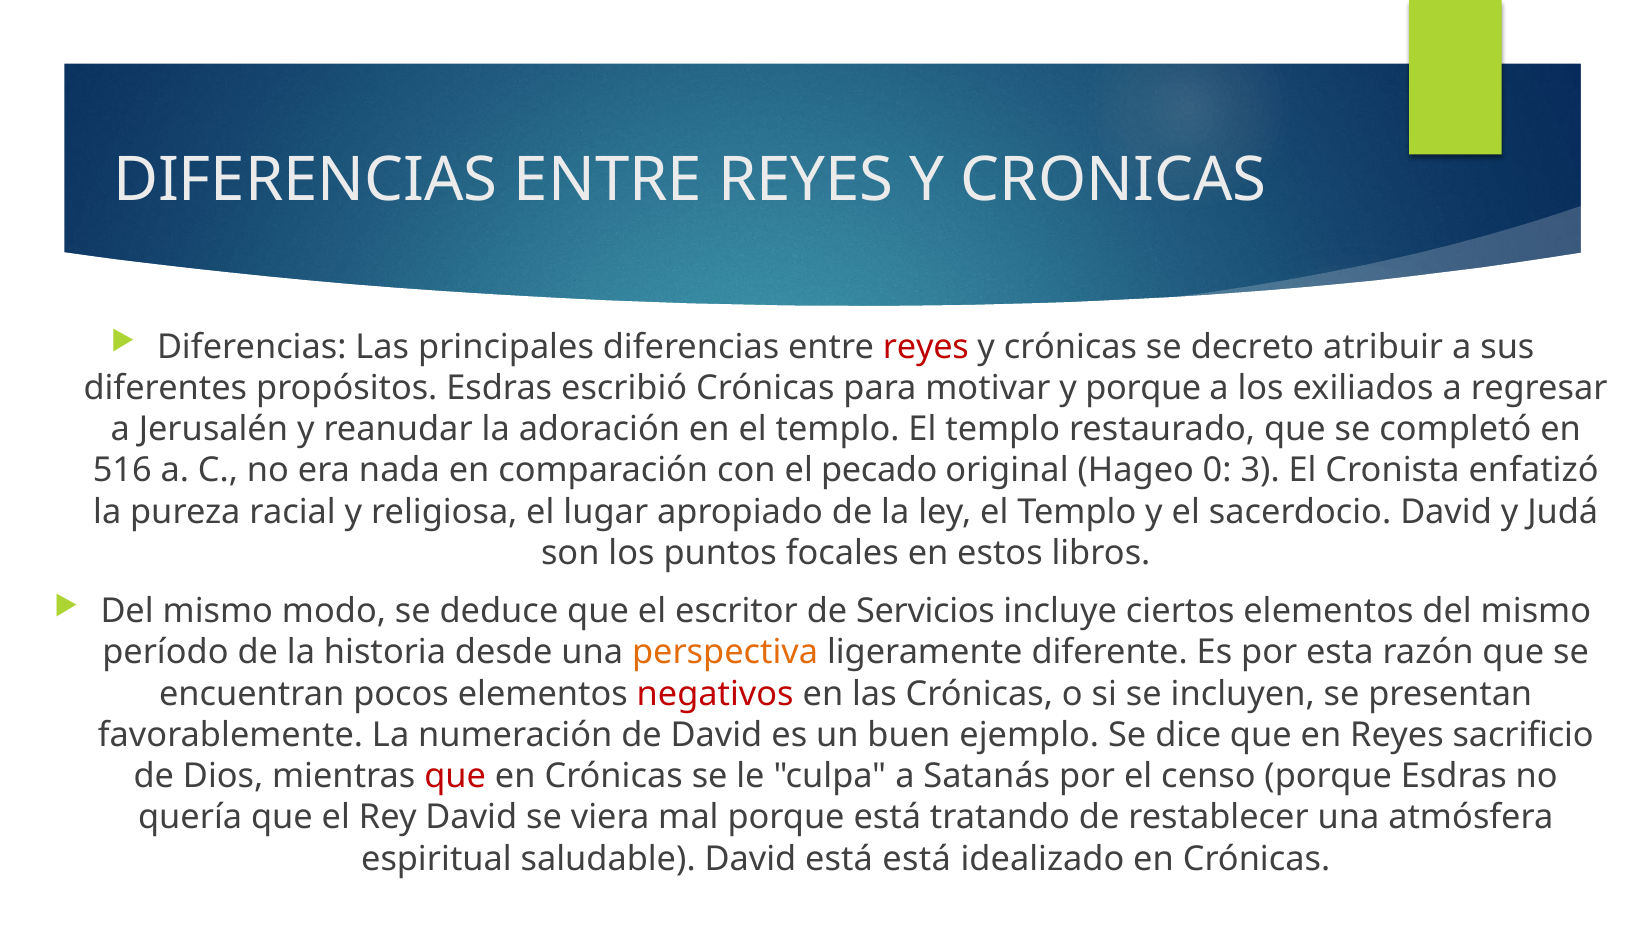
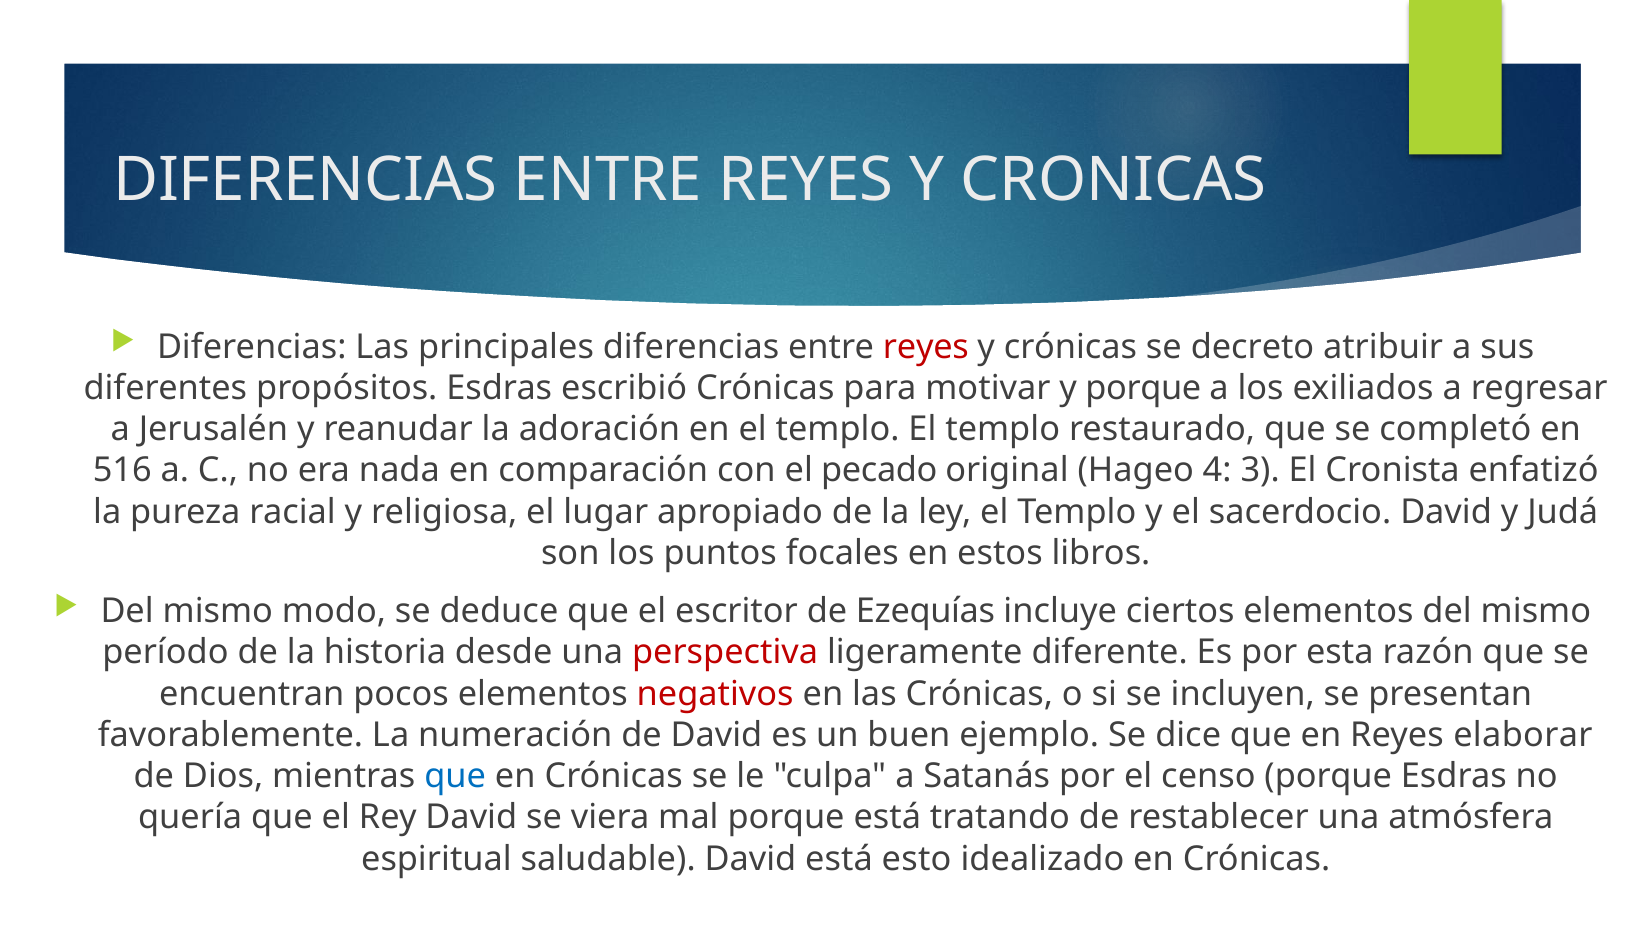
0: 0 -> 4
Servicios: Servicios -> Ezequías
perspectiva colour: orange -> red
sacrificio: sacrificio -> elaborar
que at (455, 776) colour: red -> blue
está está: está -> esto
